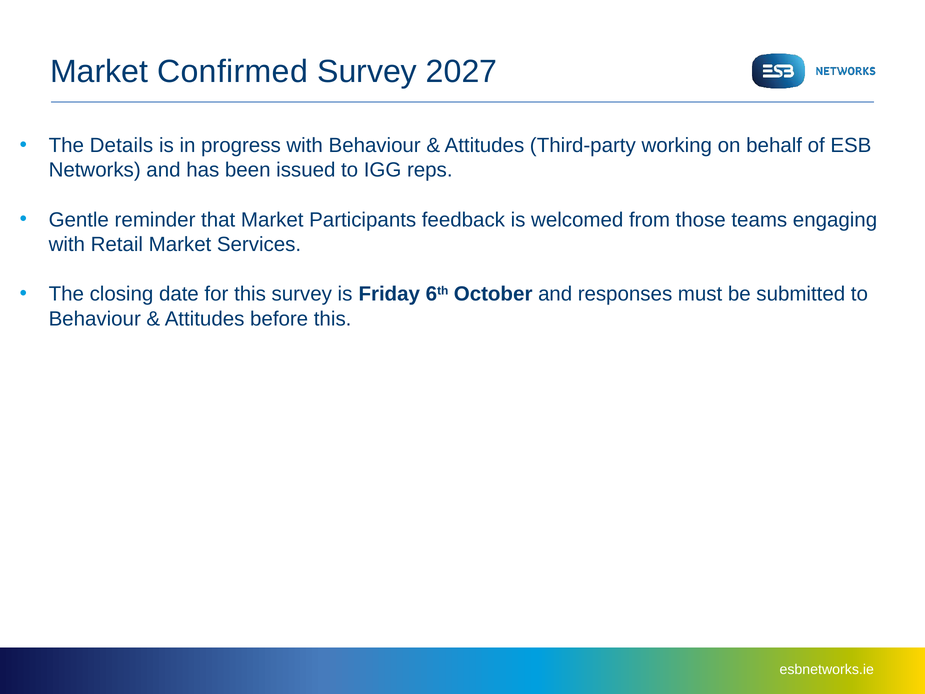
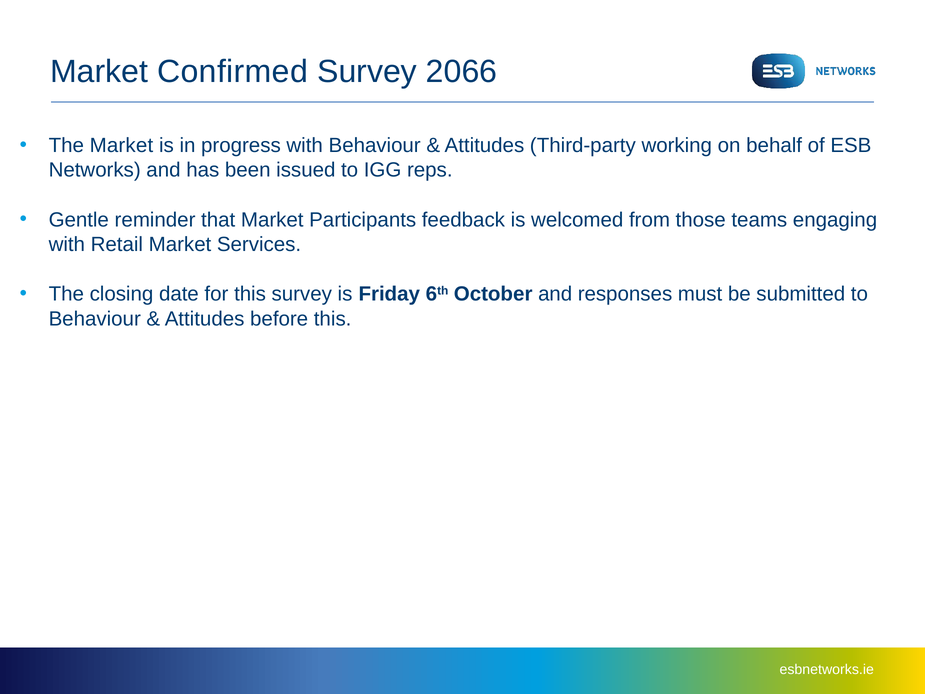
2027: 2027 -> 2066
The Details: Details -> Market
